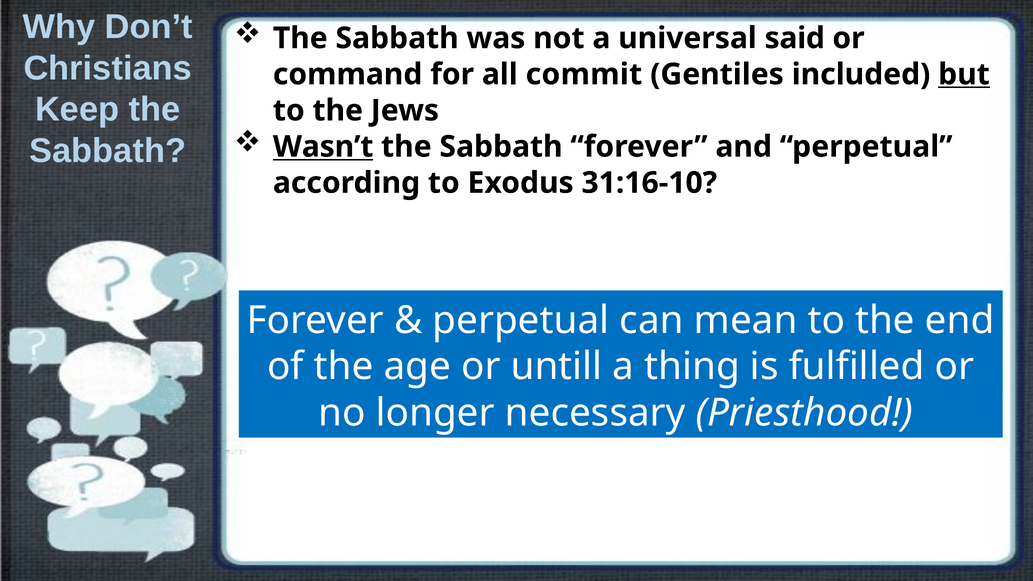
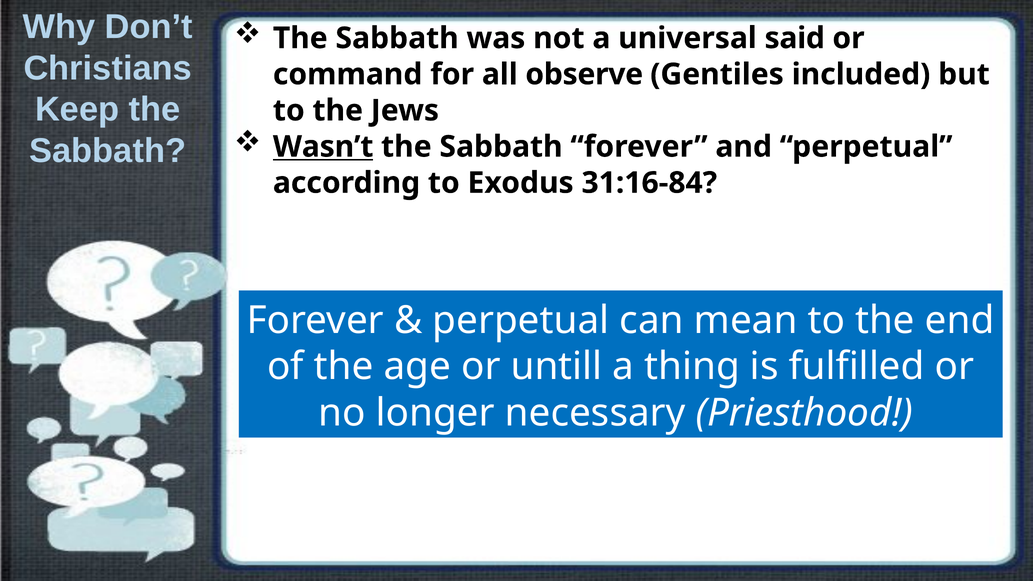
commit: commit -> observe
but underline: present -> none
31:16-10: 31:16-10 -> 31:16-84
